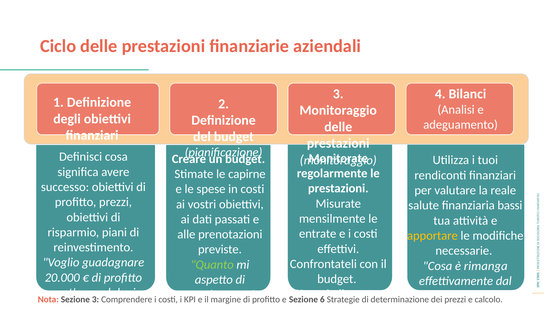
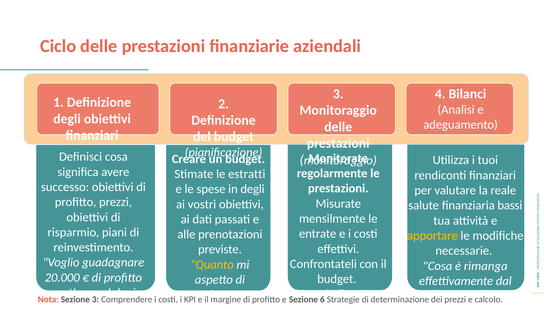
capirne: capirne -> estratti
in costi: costi -> degli
Quanto colour: light green -> yellow
